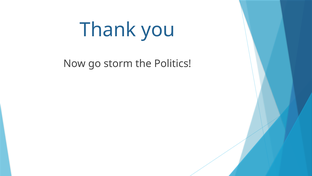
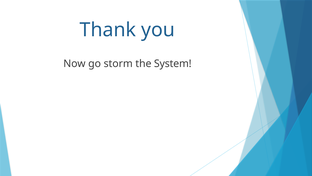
Politics: Politics -> System
